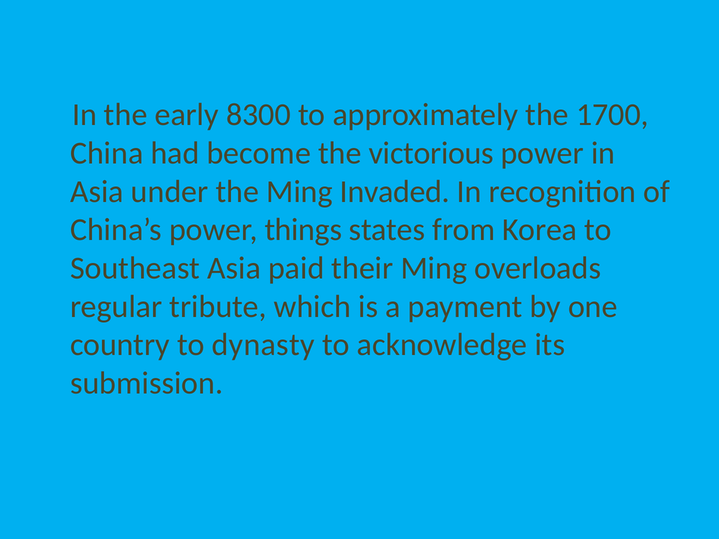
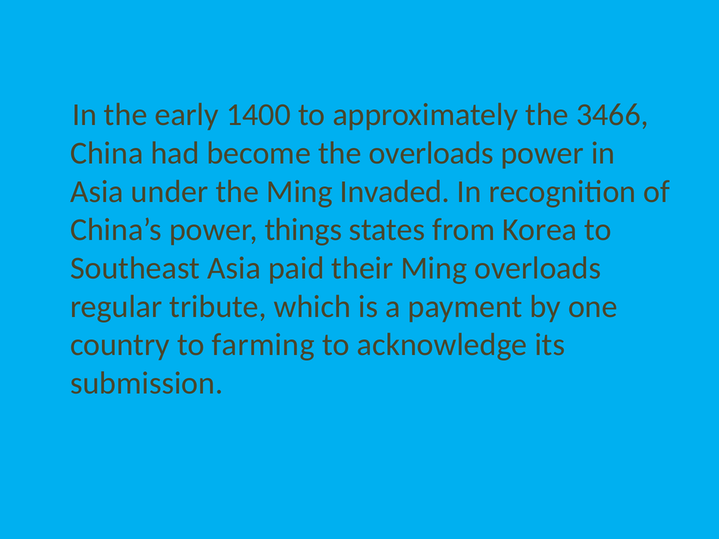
8300: 8300 -> 1400
1700: 1700 -> 3466
the victorious: victorious -> overloads
dynasty: dynasty -> farming
